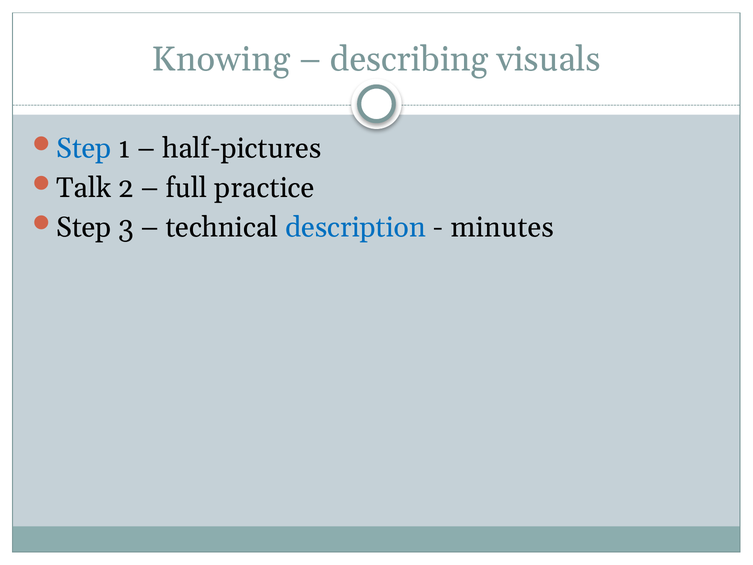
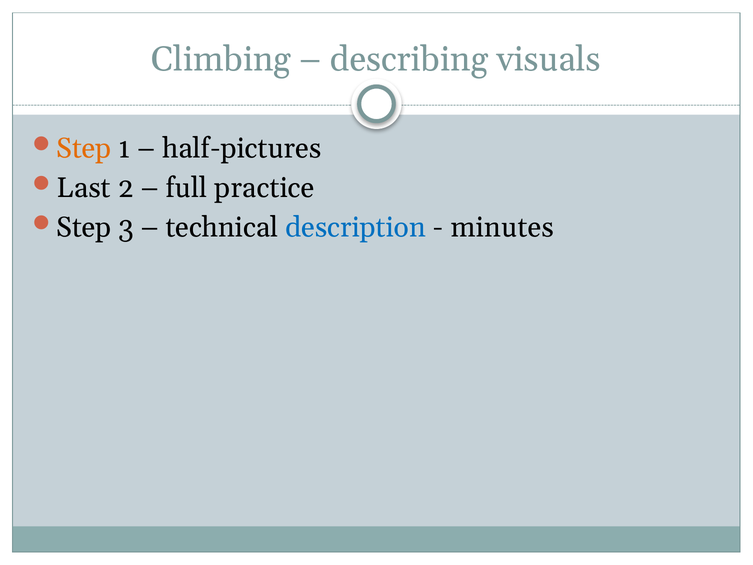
Knowing: Knowing -> Climbing
Step at (84, 148) colour: blue -> orange
Talk: Talk -> Last
